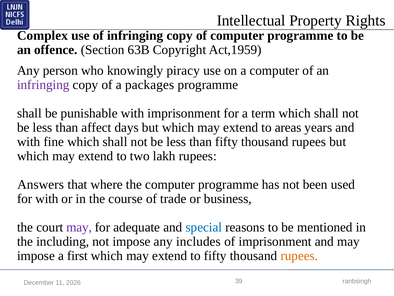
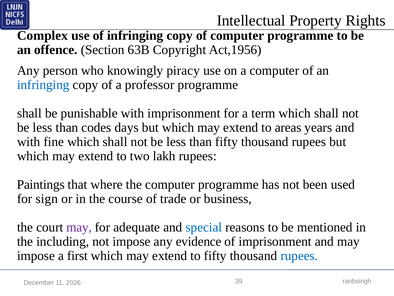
Act,1959: Act,1959 -> Act,1956
infringing at (43, 85) colour: purple -> blue
packages: packages -> professor
affect: affect -> codes
Answers: Answers -> Paintings
for with: with -> sign
includes: includes -> evidence
rupees at (299, 255) colour: orange -> blue
